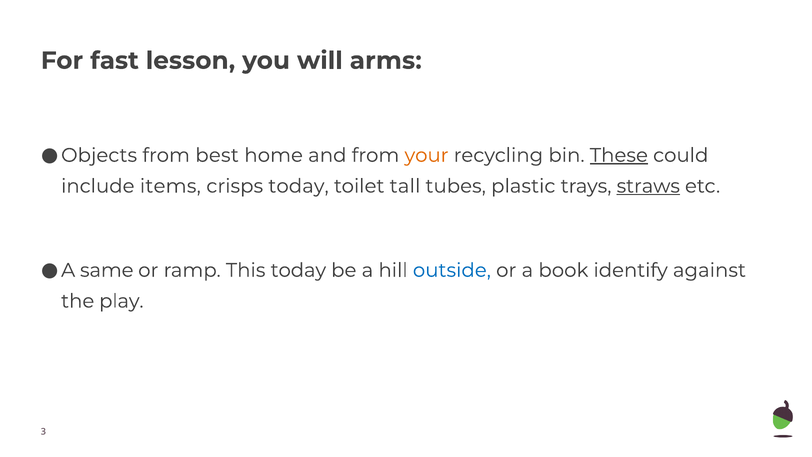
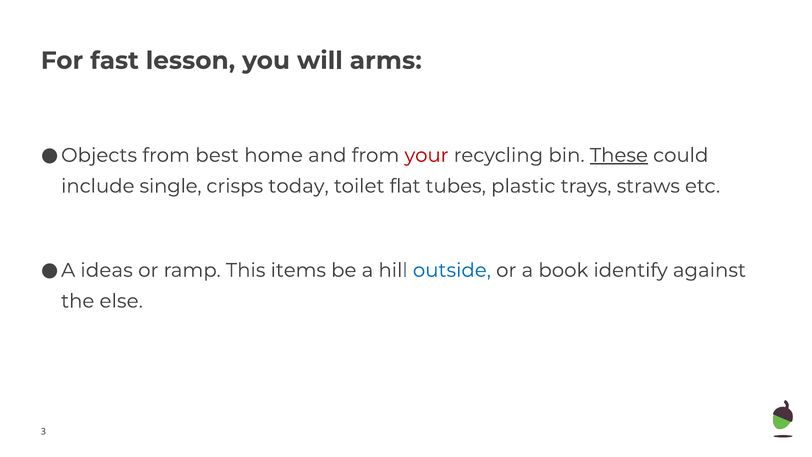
your colour: orange -> red
items: items -> single
tall: tall -> flat
straws underline: present -> none
same: same -> ideas
This today: today -> items
play: play -> else
